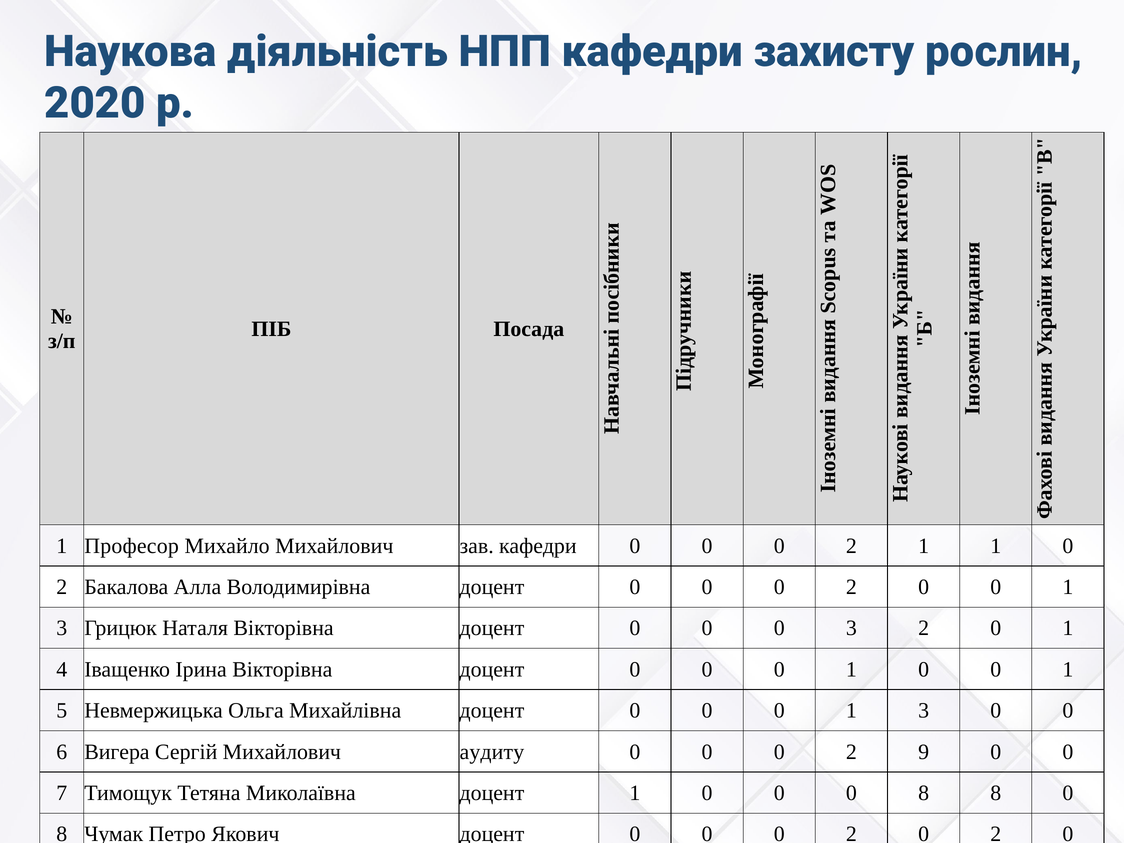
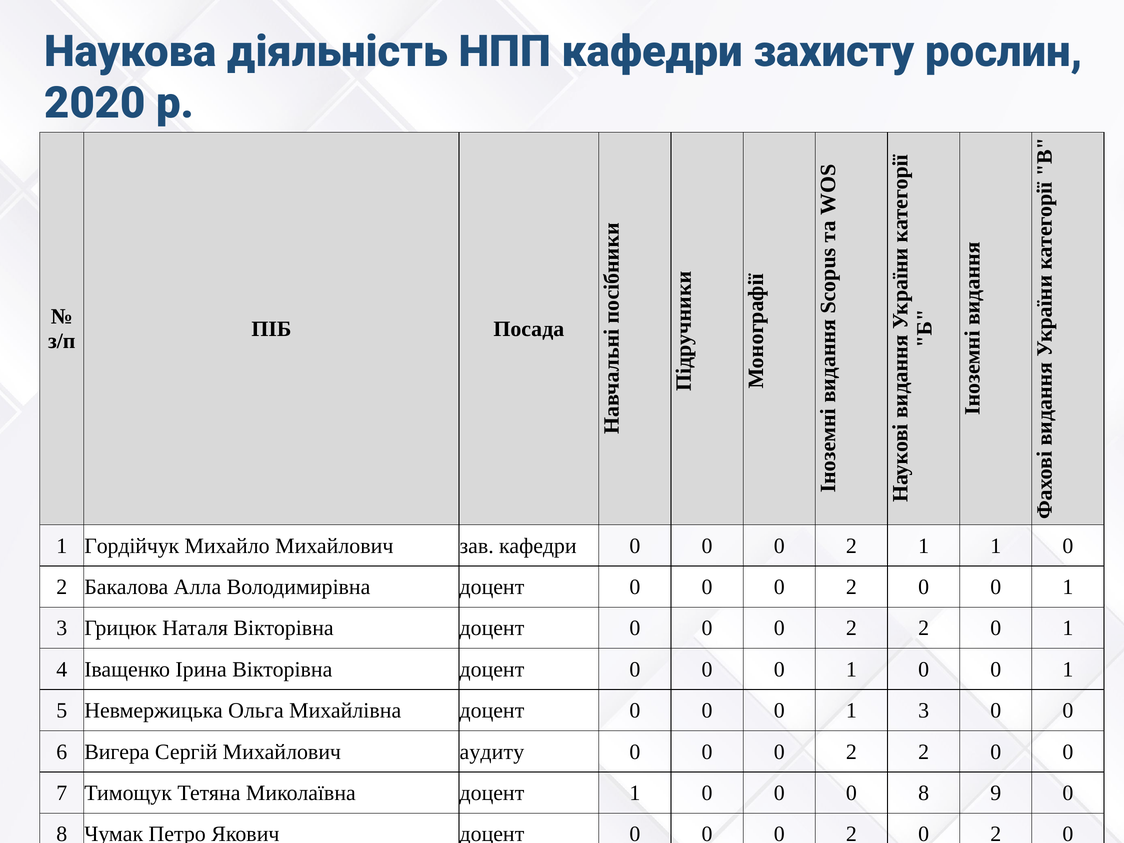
Професор: Професор -> Гордійчук
3 at (851, 628): 3 -> 2
9 at (924, 752): 9 -> 2
8 8: 8 -> 9
